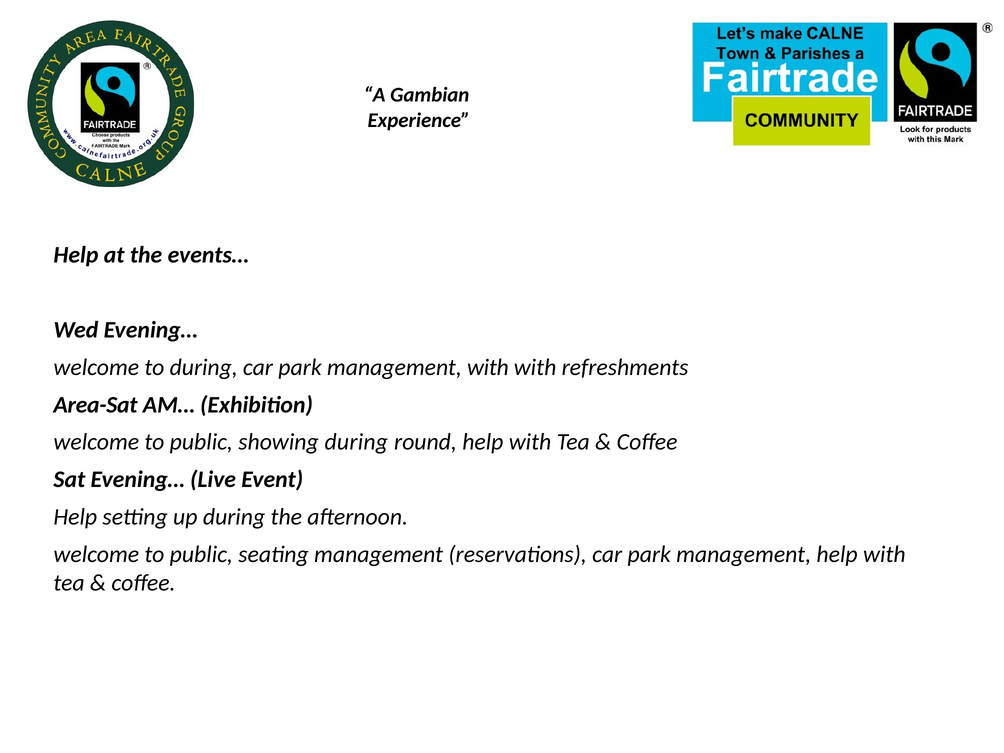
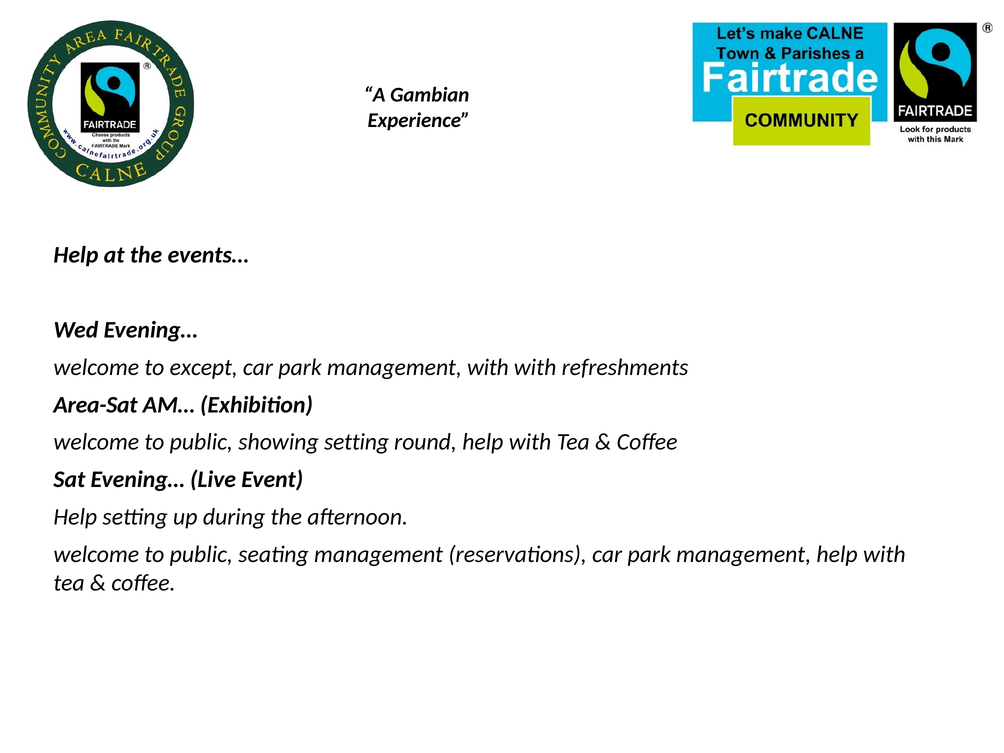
to during: during -> except
showing during: during -> setting
